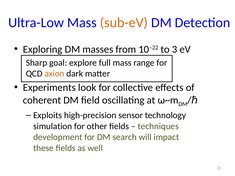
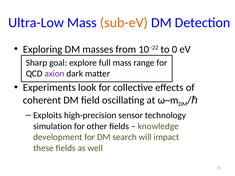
3: 3 -> 0
axion colour: orange -> purple
techniques: techniques -> knowledge
